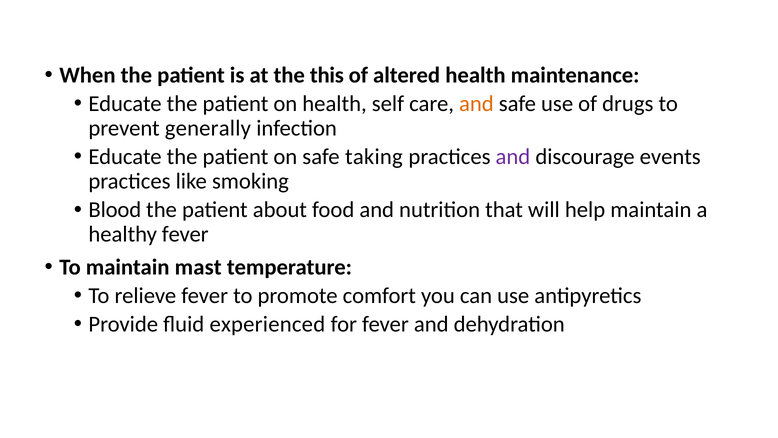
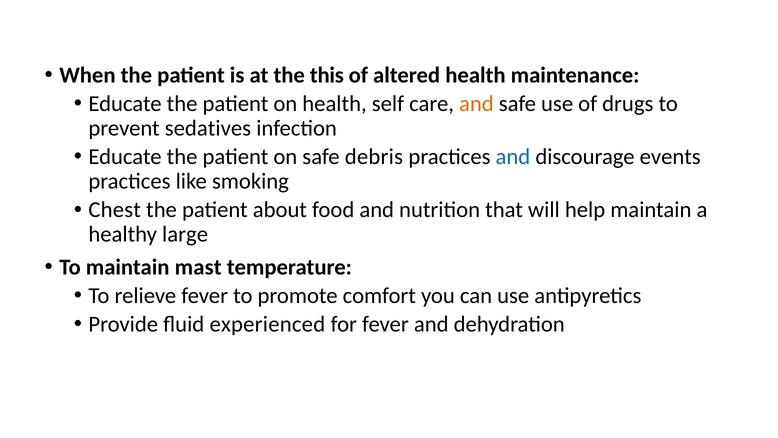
generally: generally -> sedatives
taking: taking -> debris
and at (513, 157) colour: purple -> blue
Blood: Blood -> Chest
healthy fever: fever -> large
